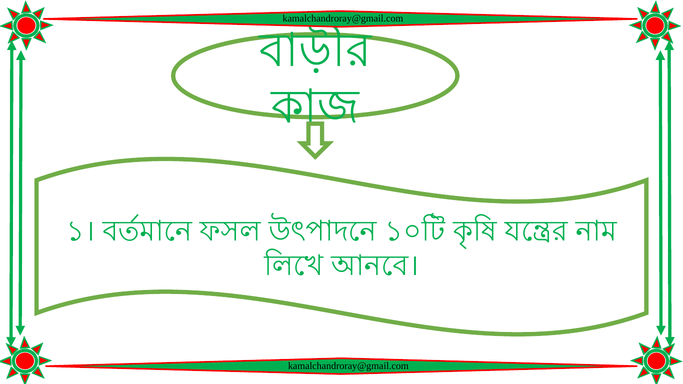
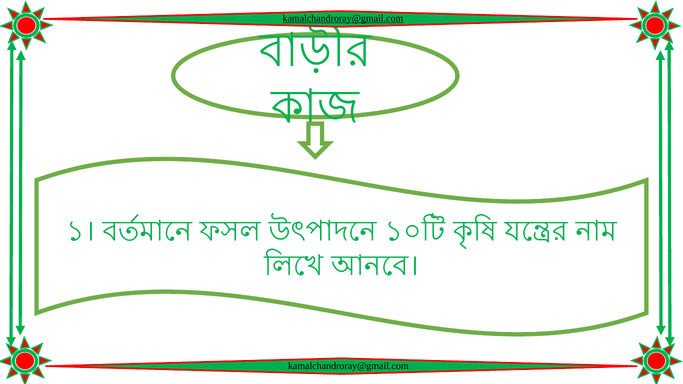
kamalchandroray@gmail.com at (343, 19) underline: none -> present
